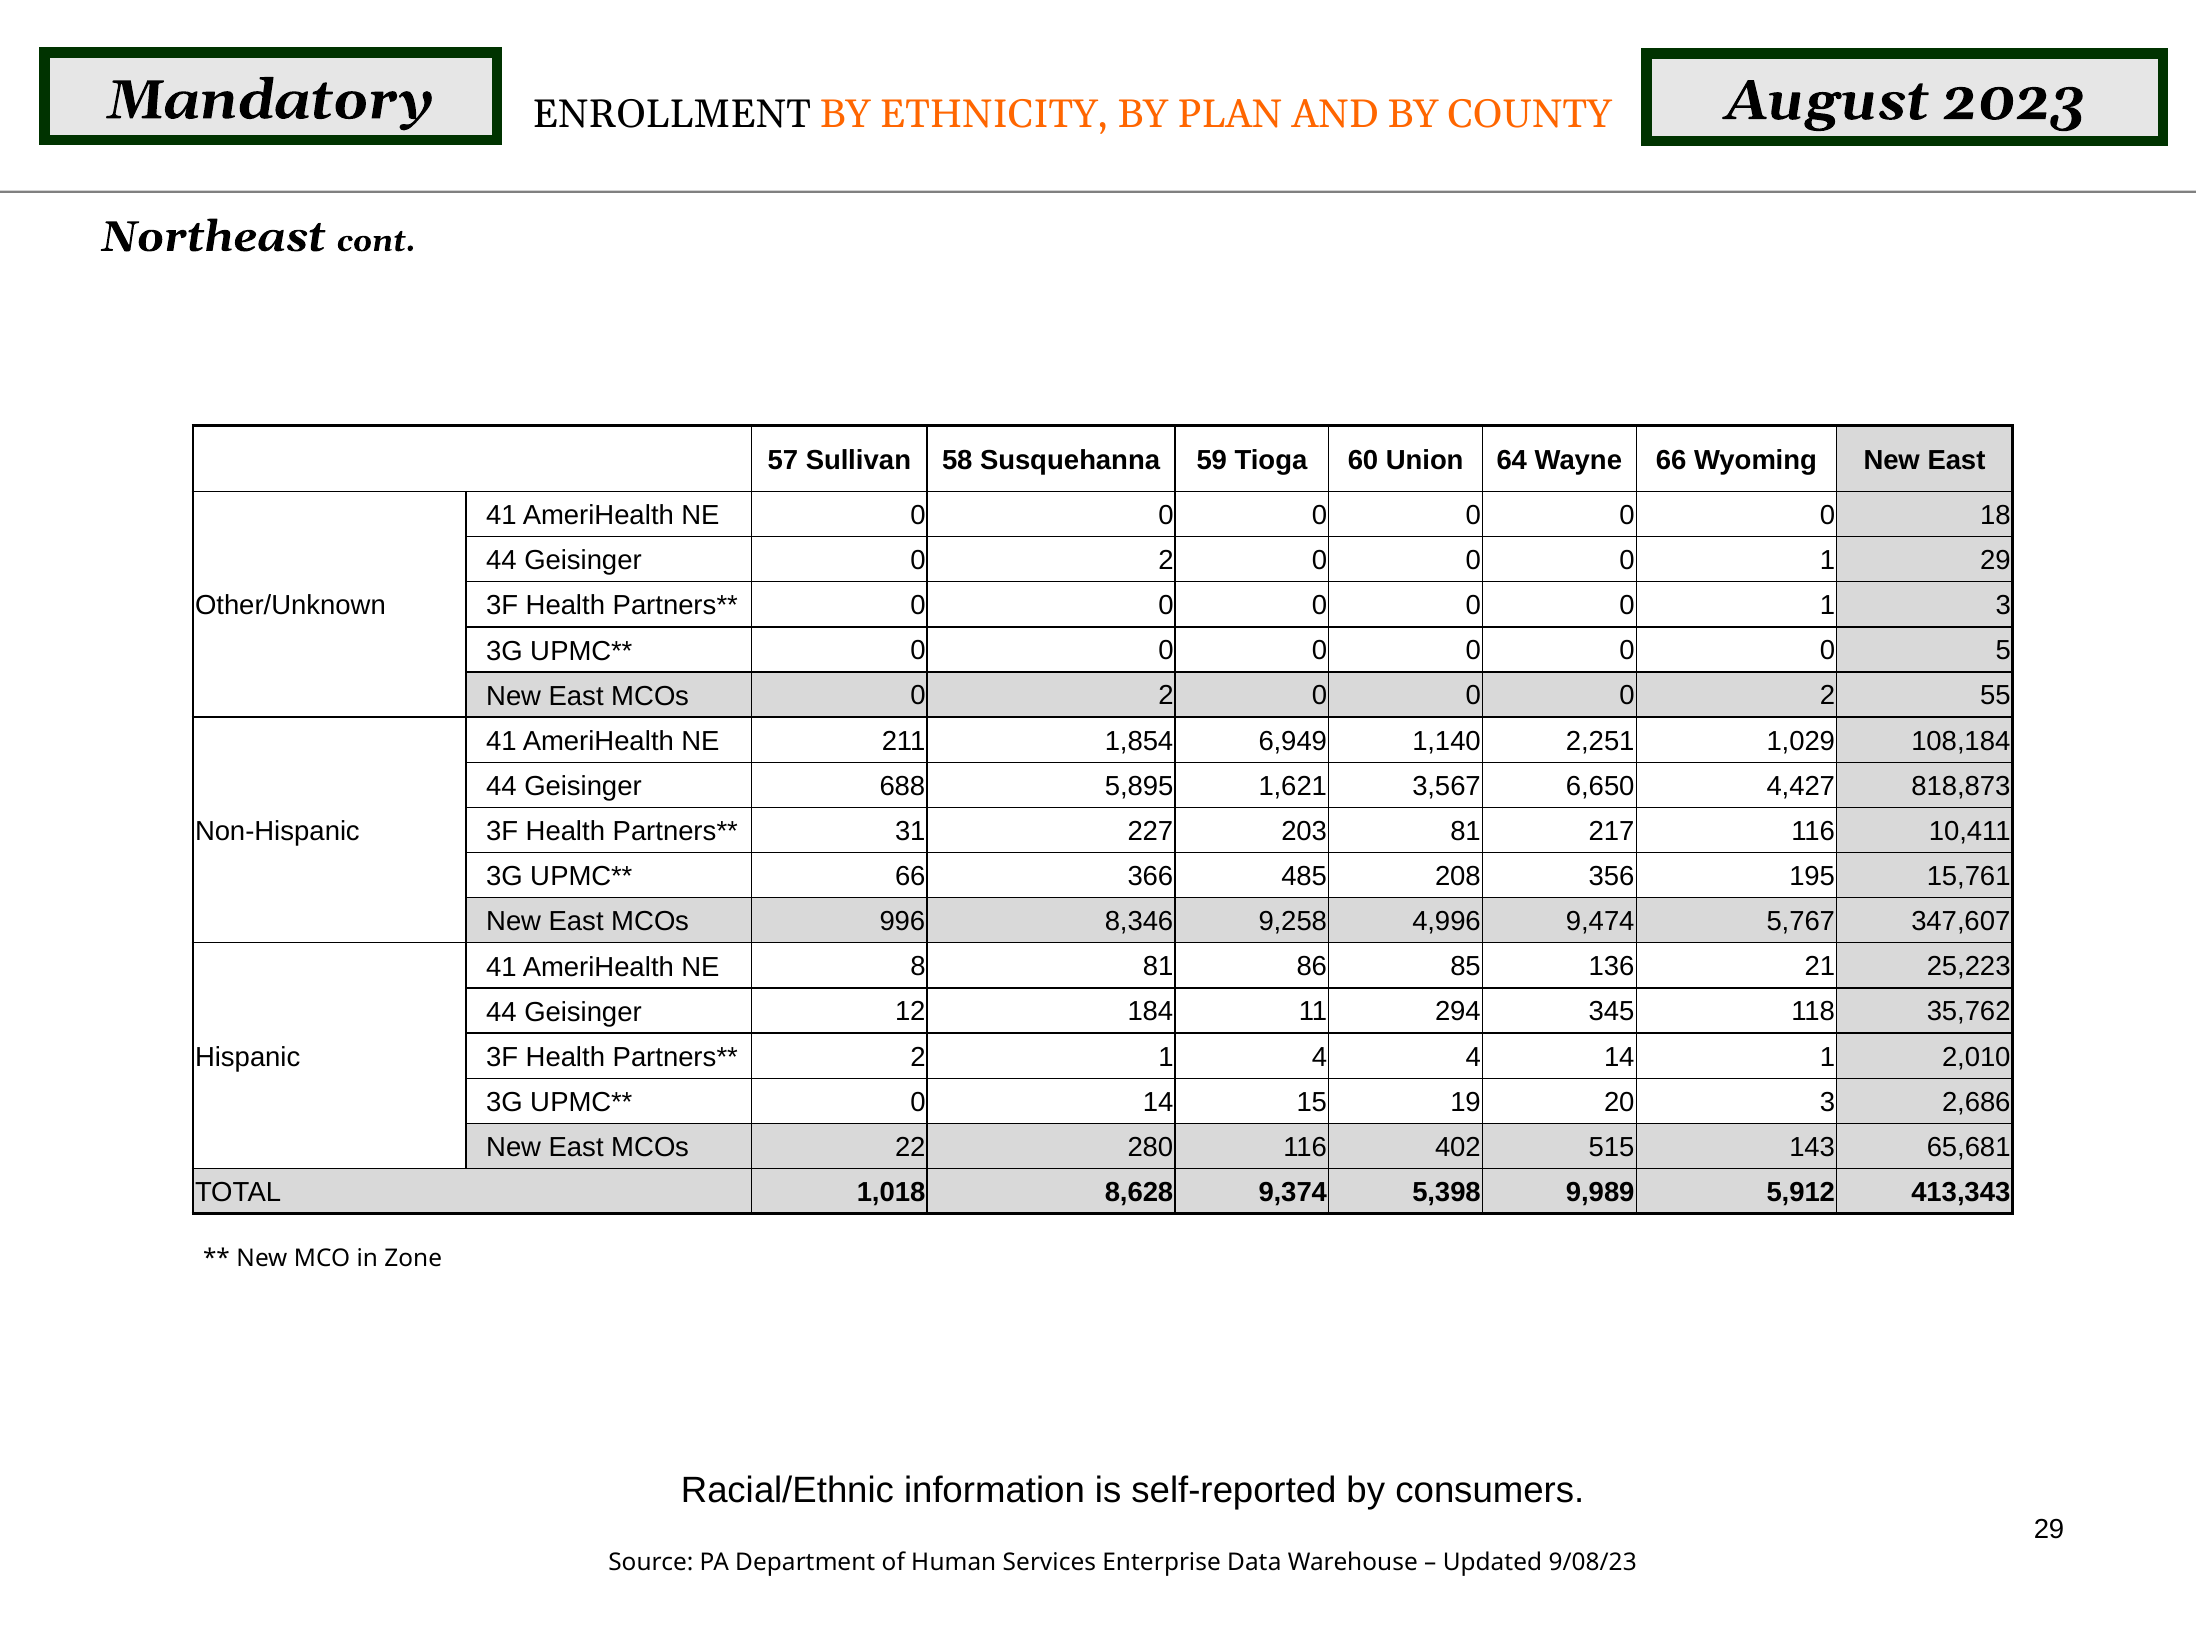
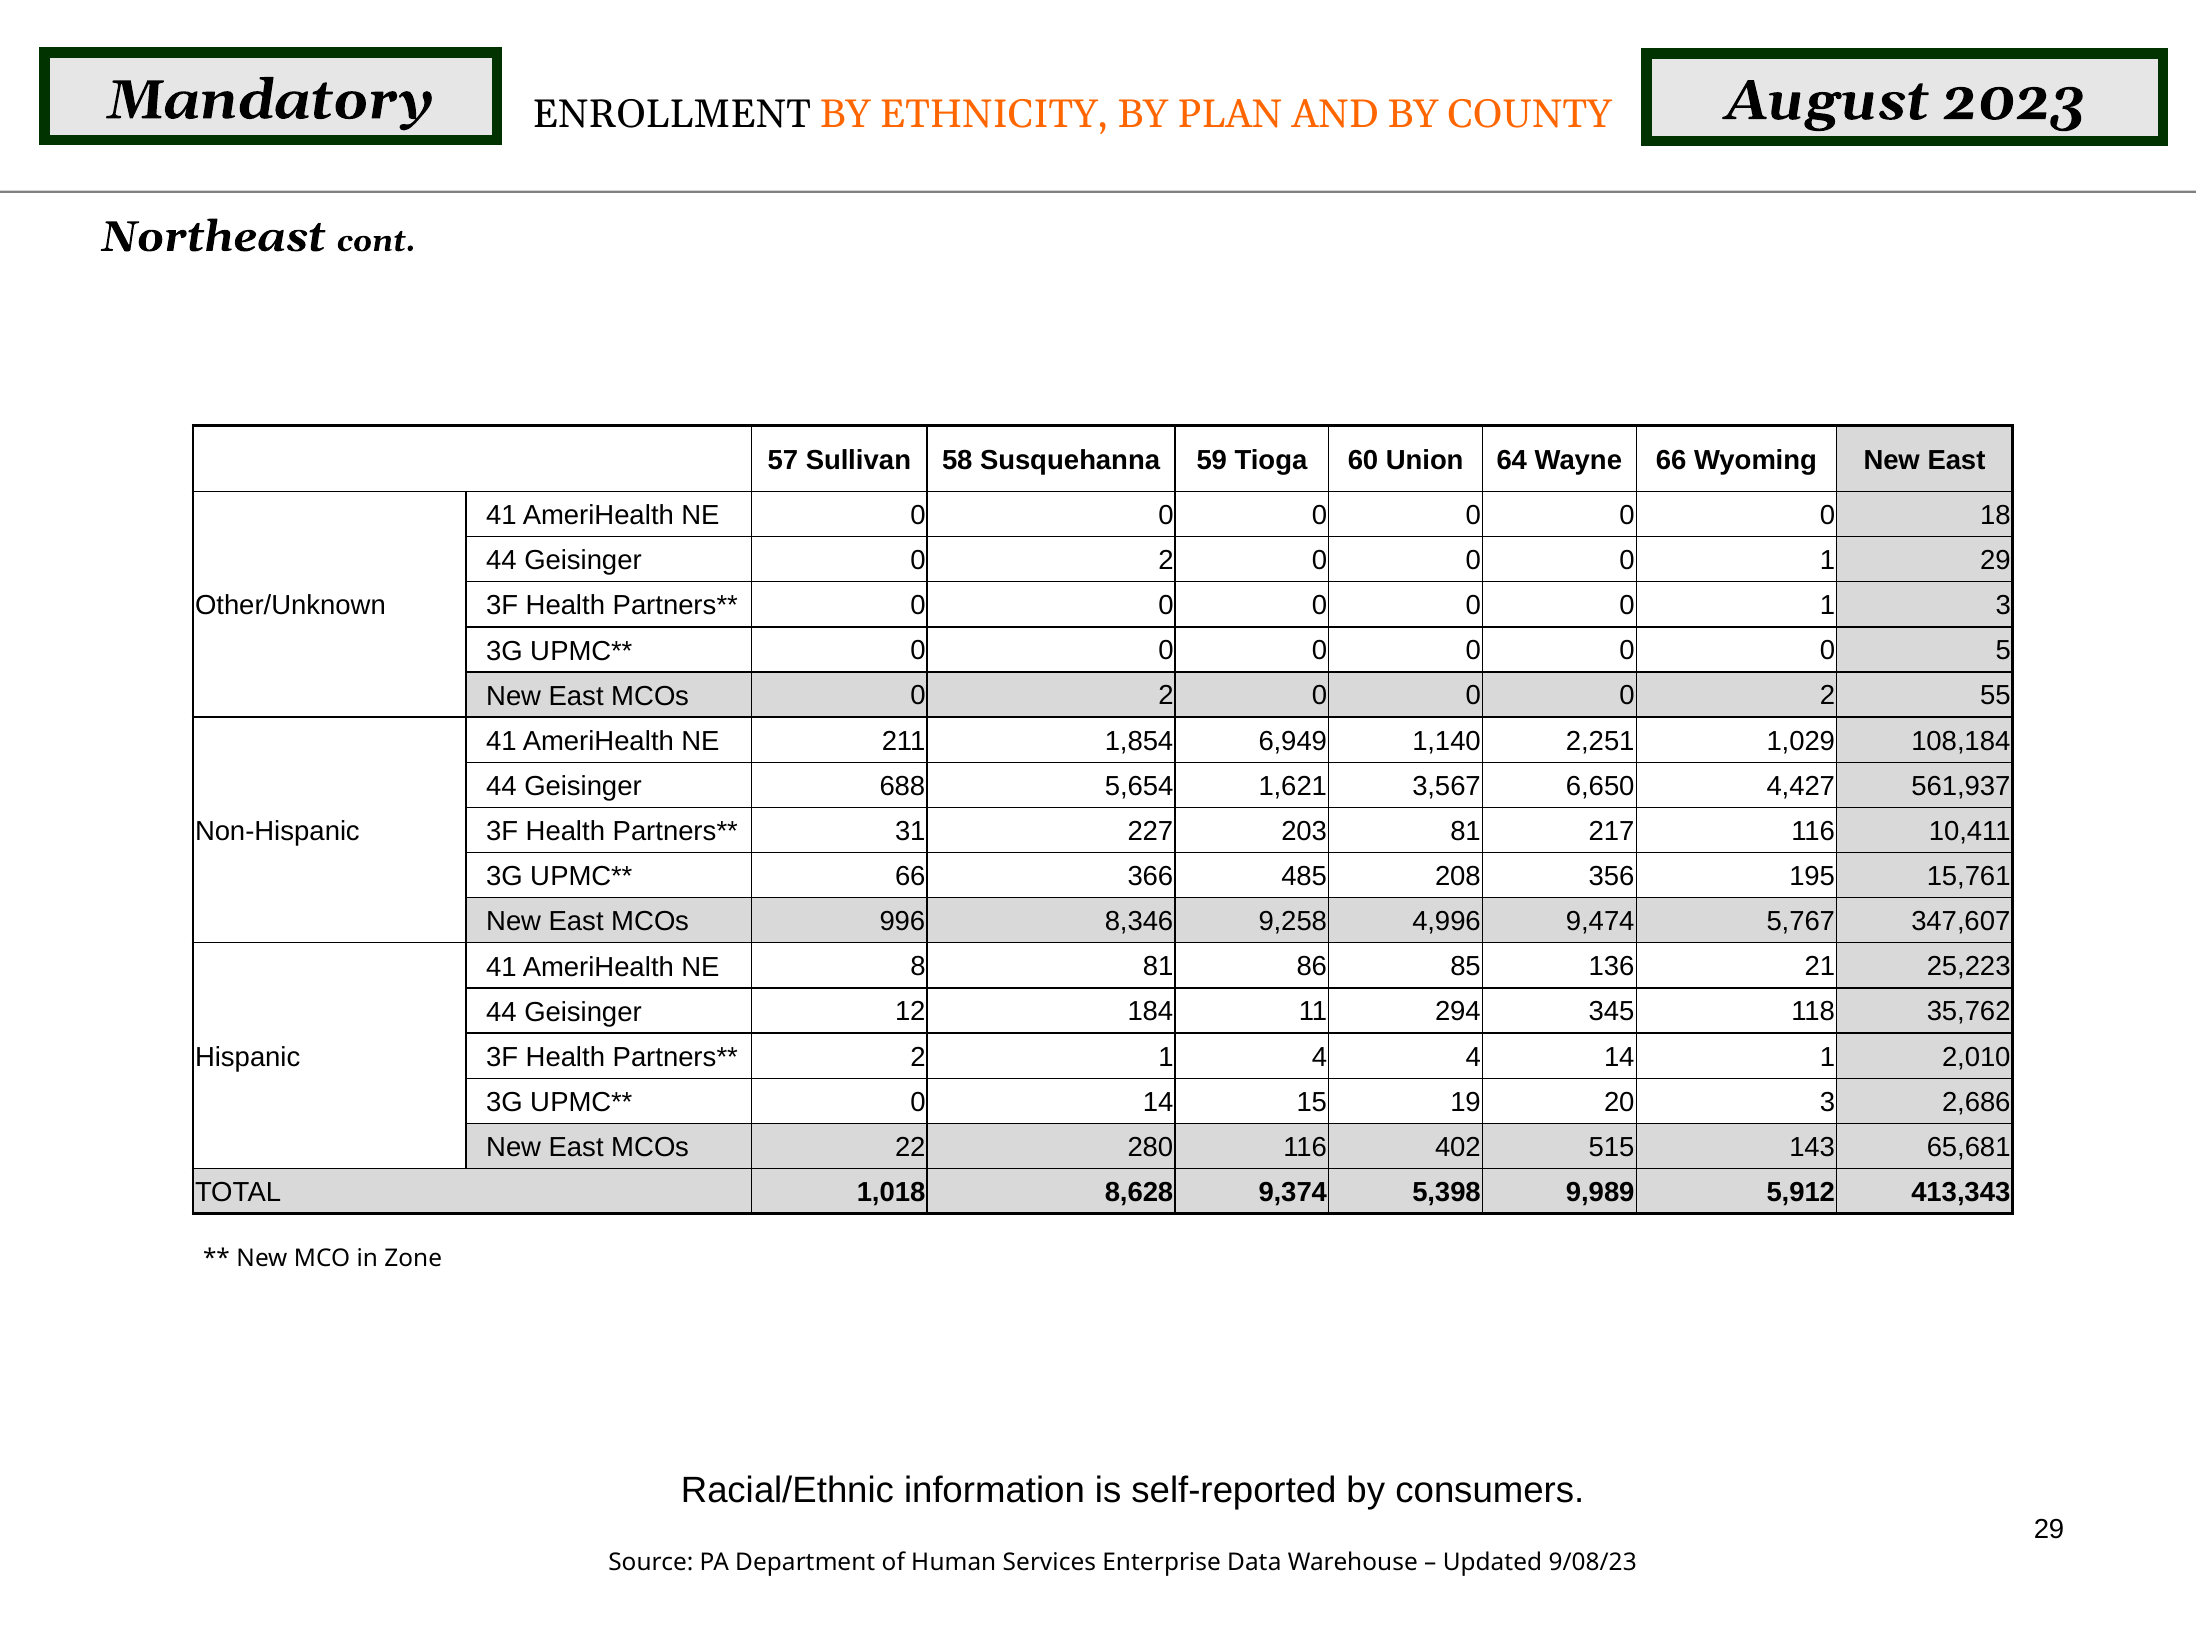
5,895: 5,895 -> 5,654
818,873: 818,873 -> 561,937
